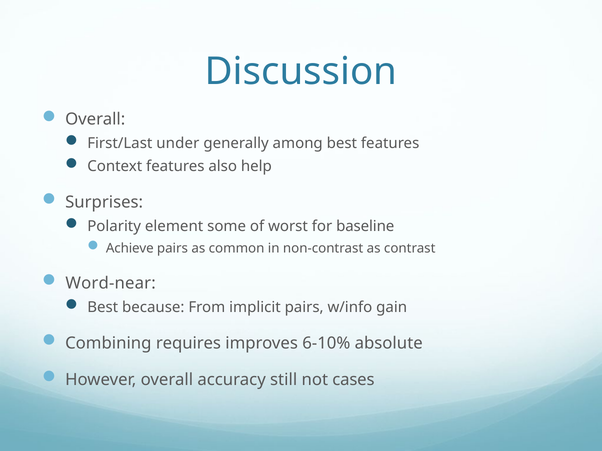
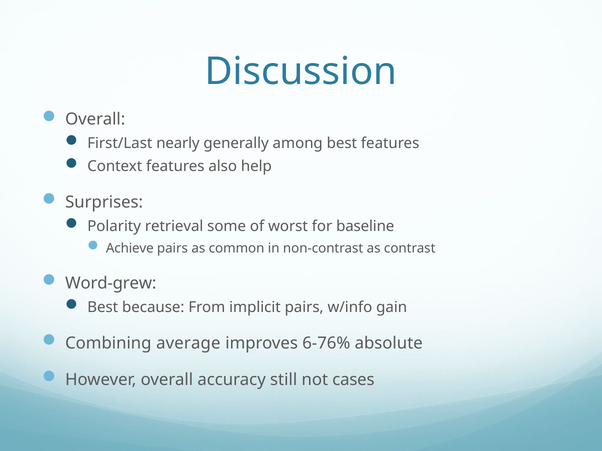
under: under -> nearly
element: element -> retrieval
Word-near: Word-near -> Word-grew
requires: requires -> average
6-10%: 6-10% -> 6-76%
